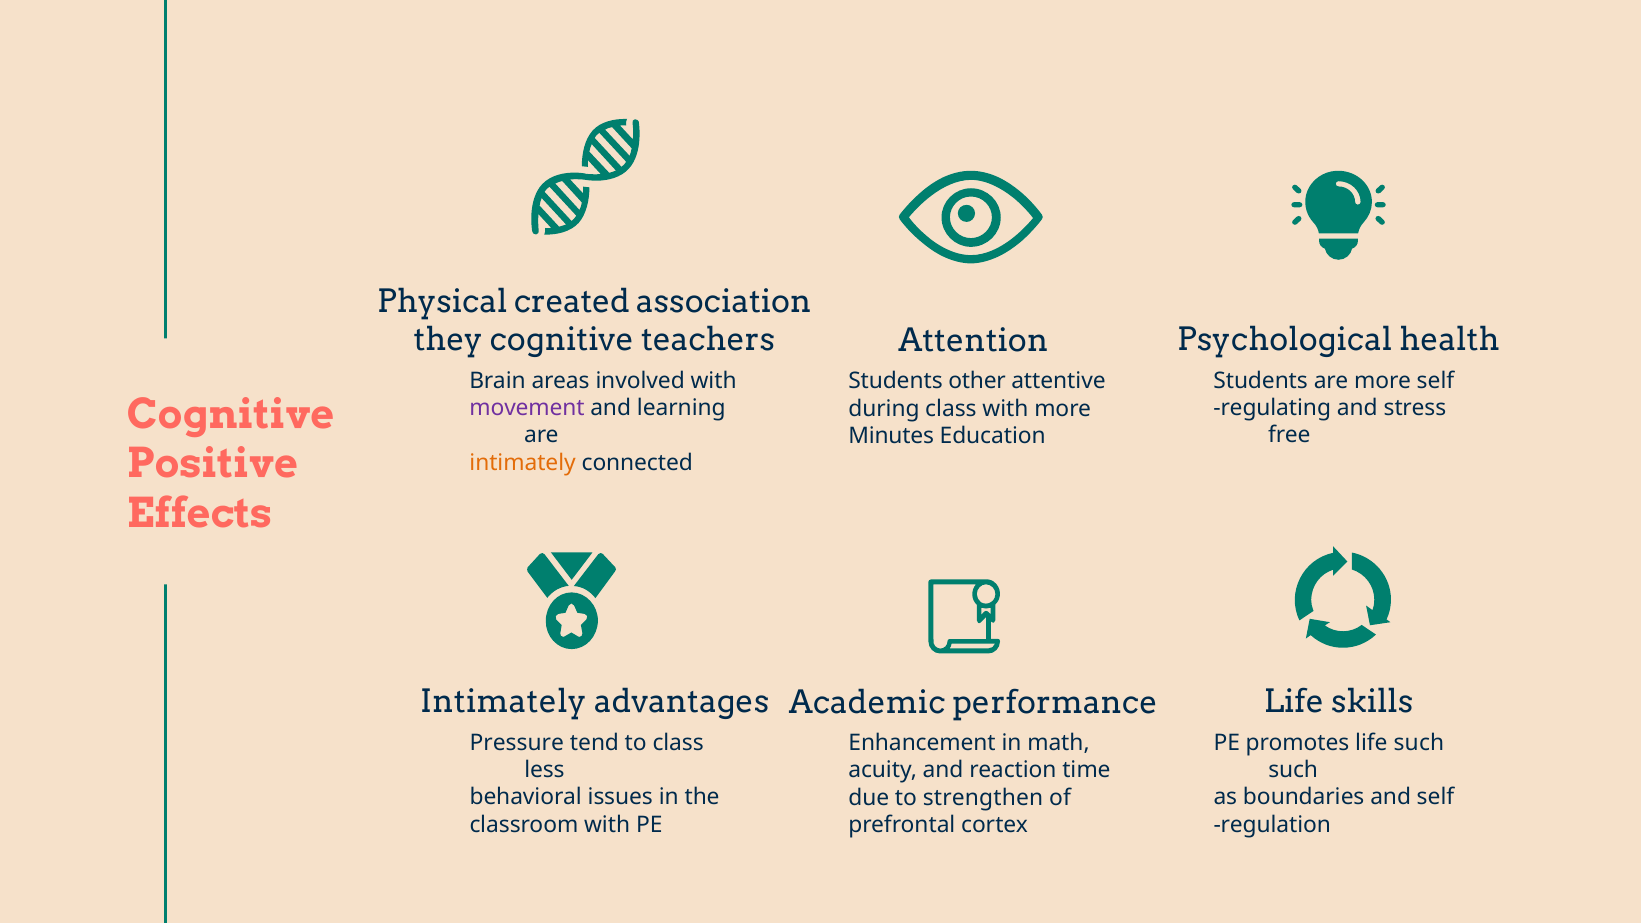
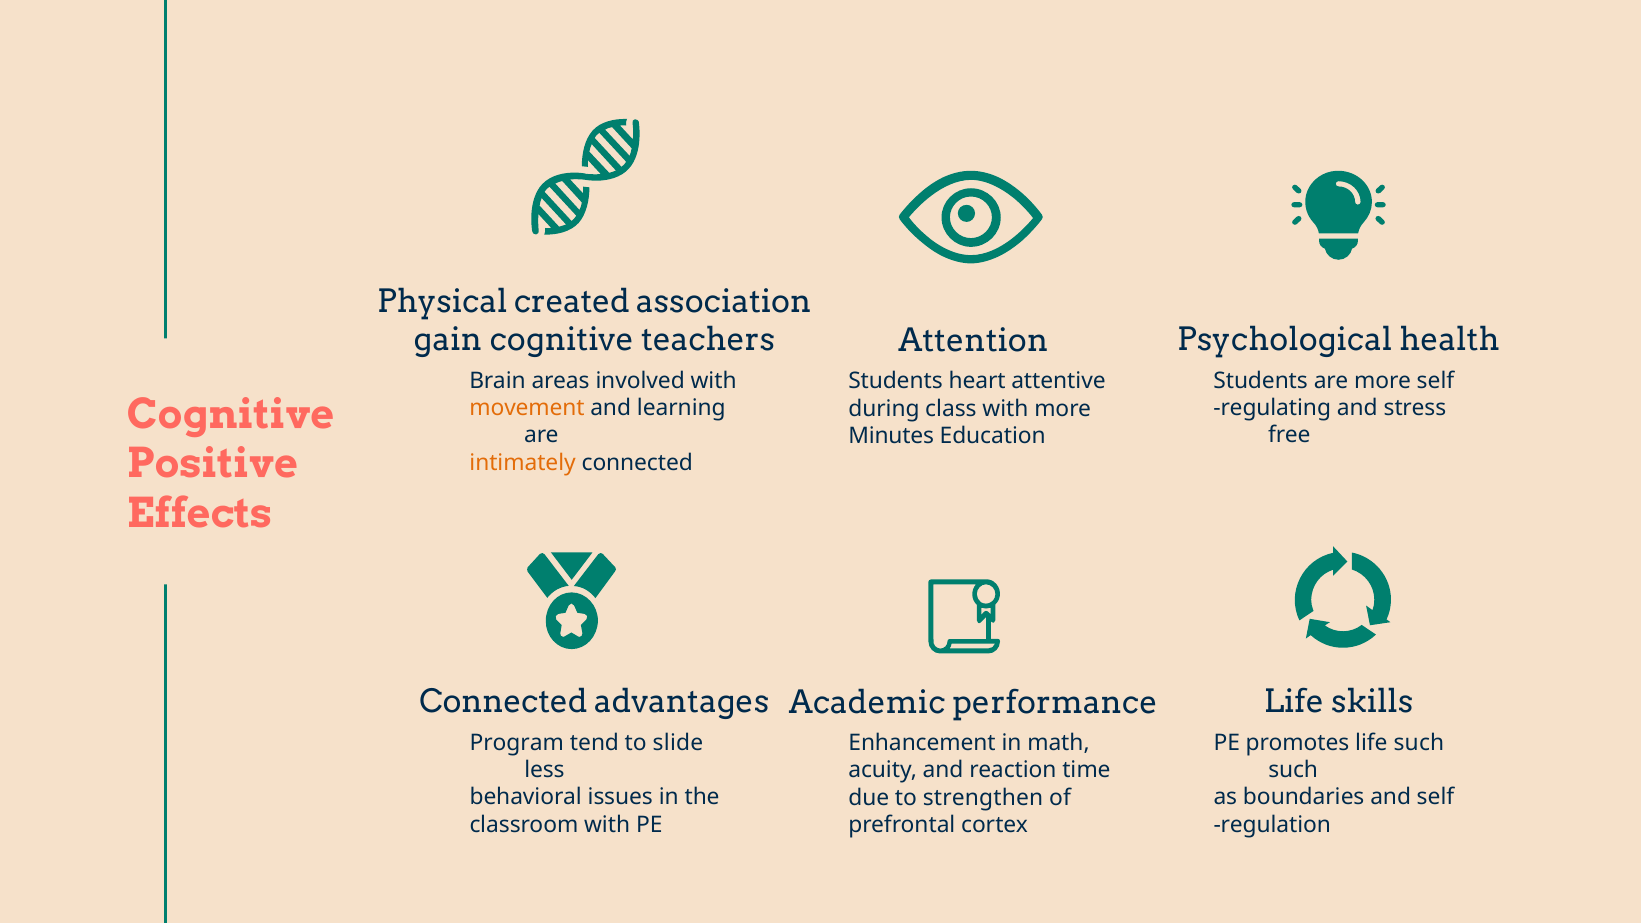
they: they -> gain
other: other -> heart
movement colour: purple -> orange
Intimately at (503, 702): Intimately -> Connected
Pressure: Pressure -> Program
to class: class -> slide
